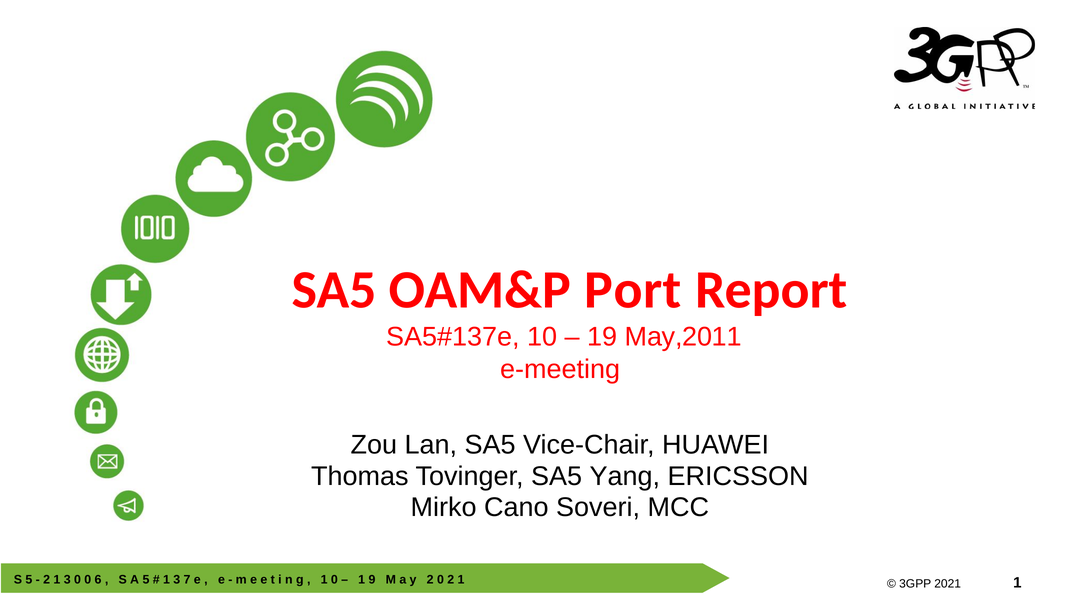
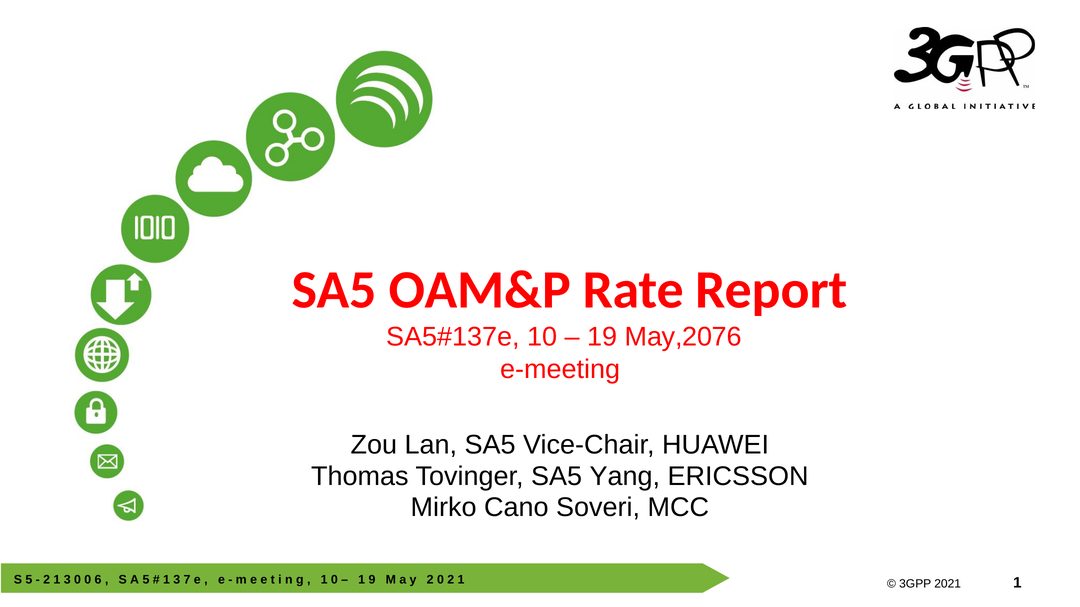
Port: Port -> Rate
May,2011: May,2011 -> May,2076
